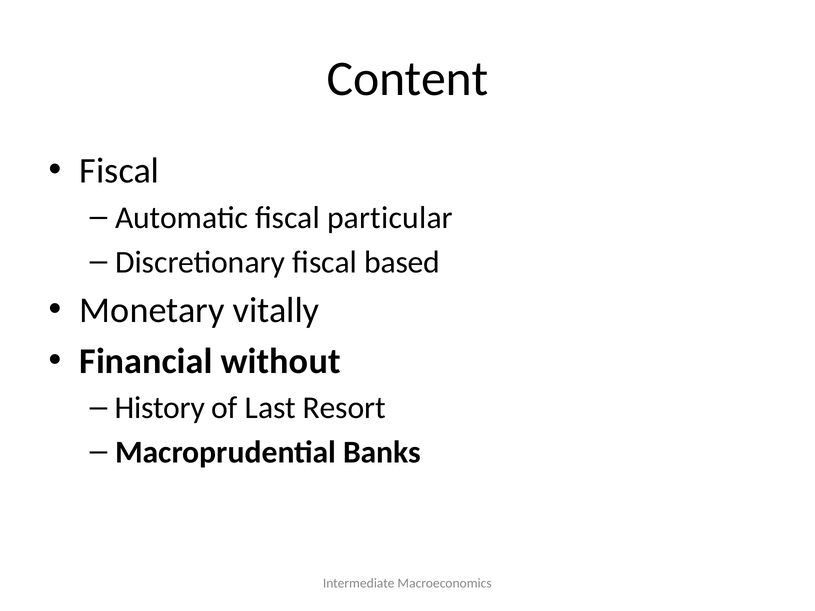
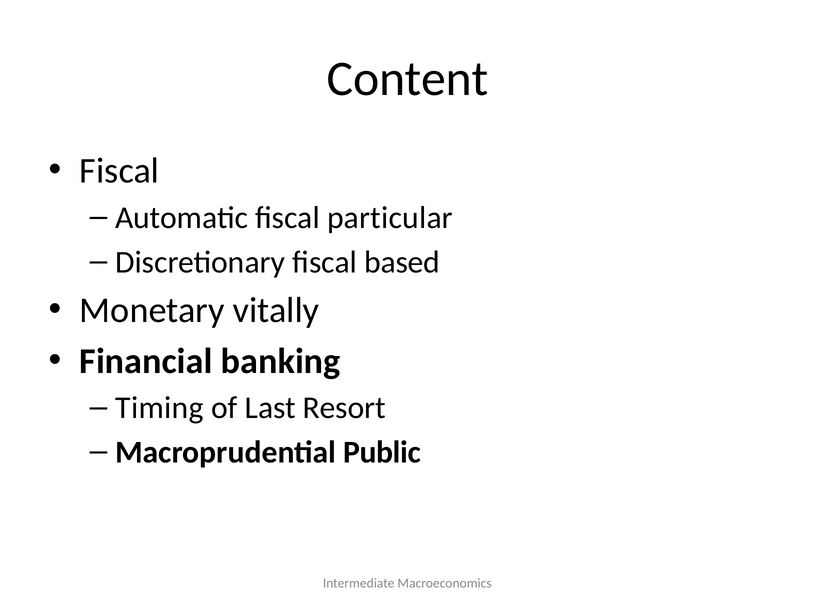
without: without -> banking
History: History -> Timing
Banks: Banks -> Public
